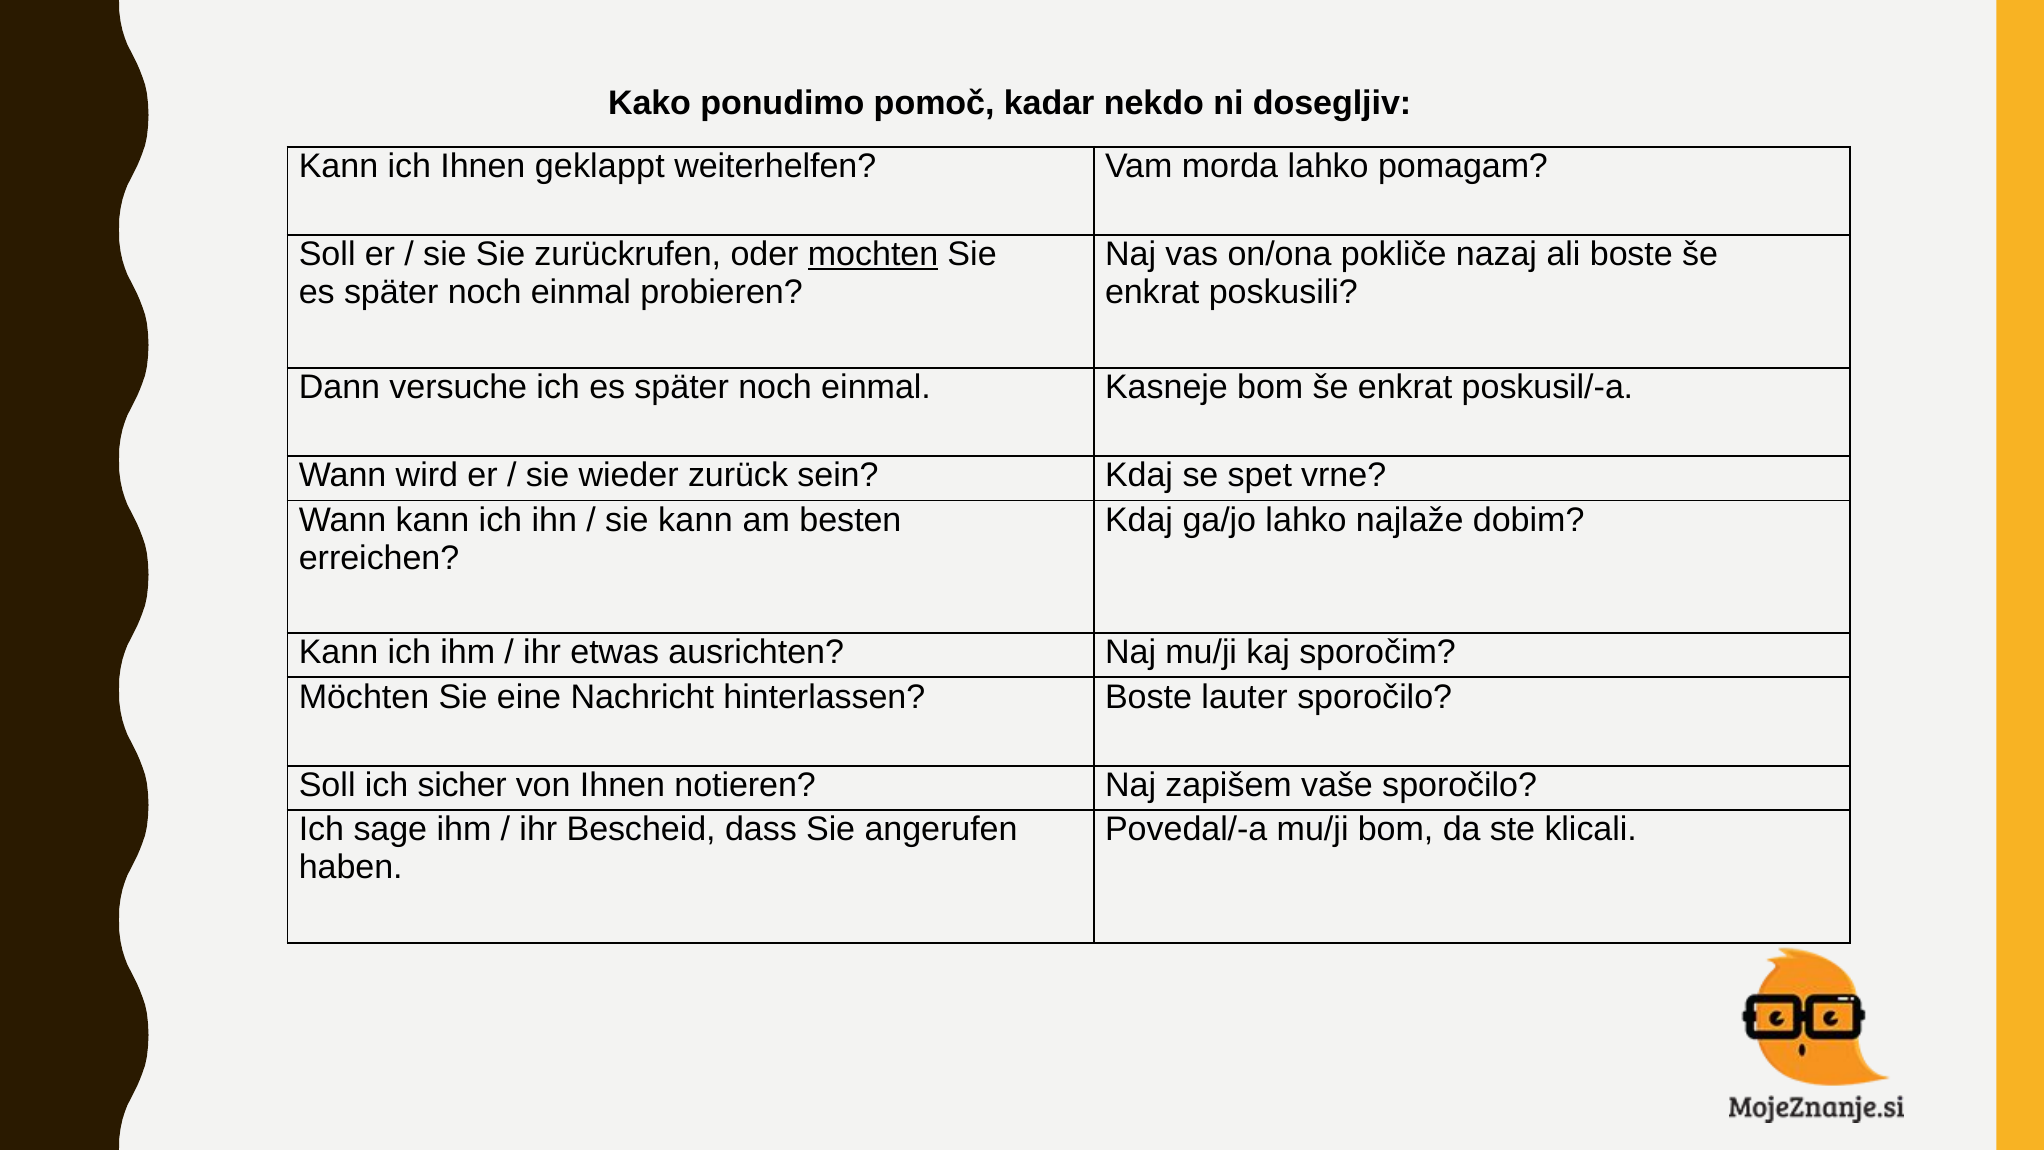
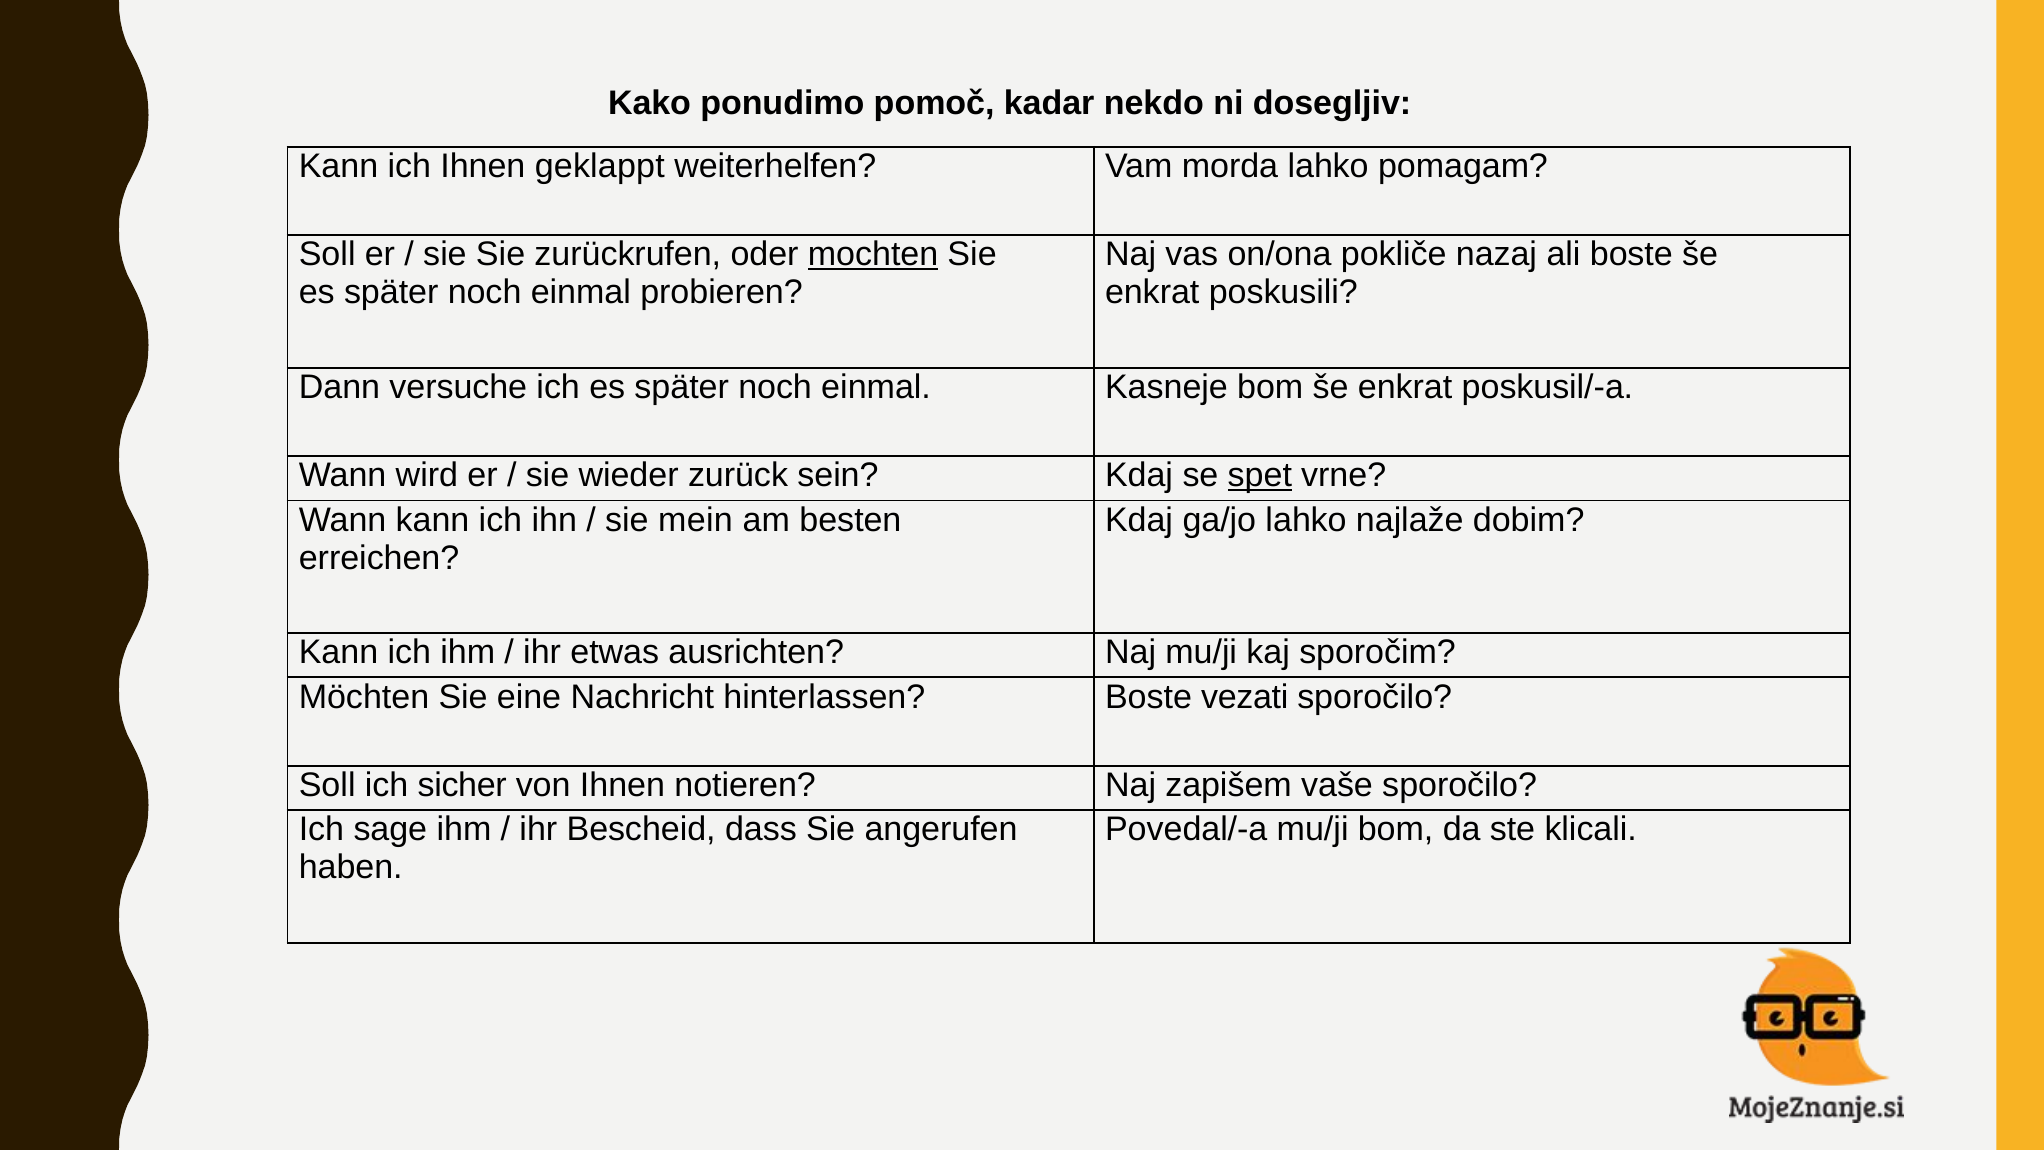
spet underline: none -> present
sie kann: kann -> mein
lauter: lauter -> vezati
